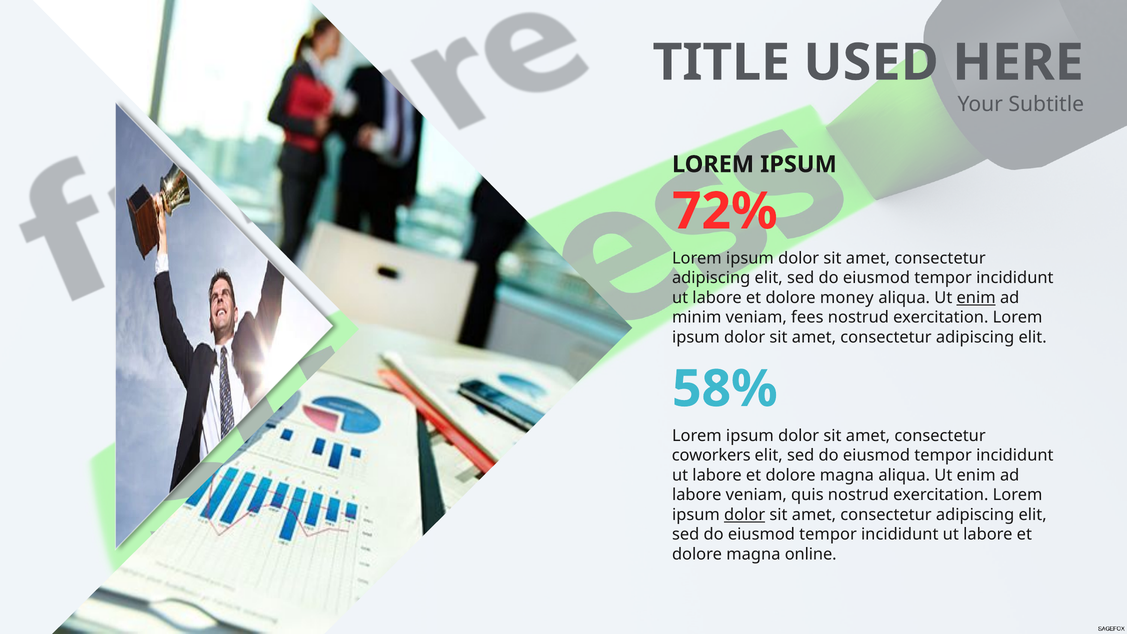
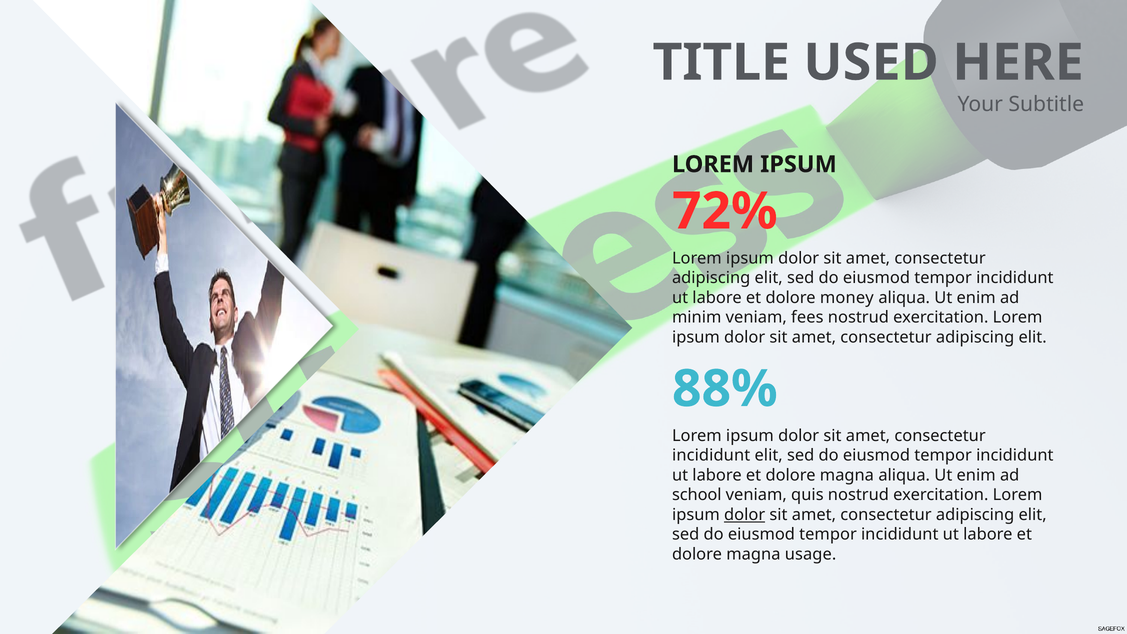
enim at (976, 298) underline: present -> none
58%: 58% -> 88%
coworkers at (711, 455): coworkers -> incididunt
labore at (697, 495): labore -> school
online: online -> usage
